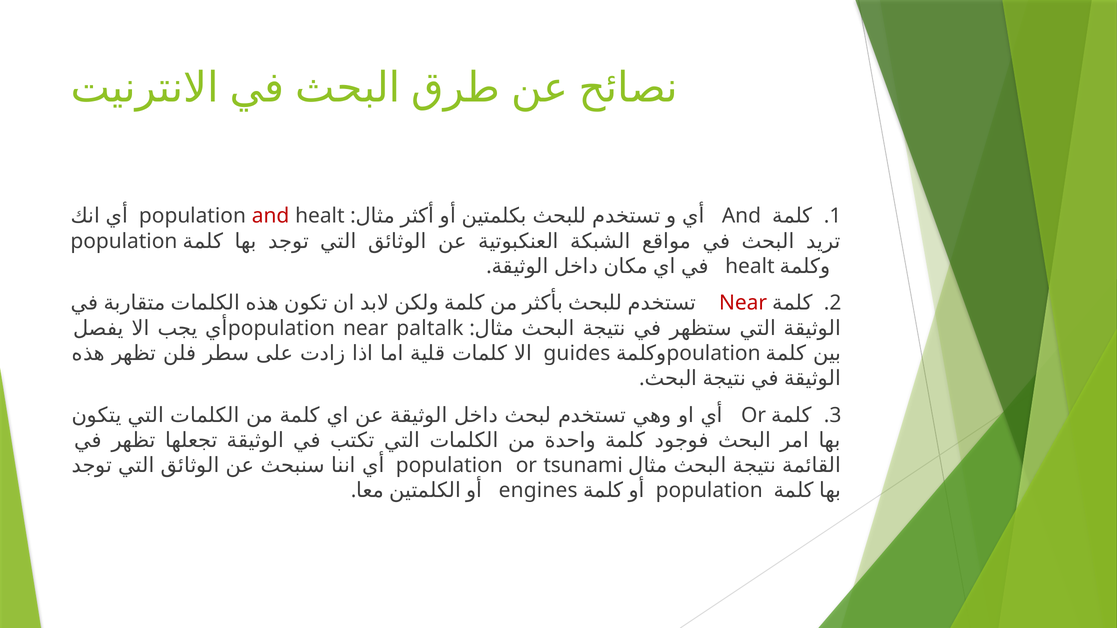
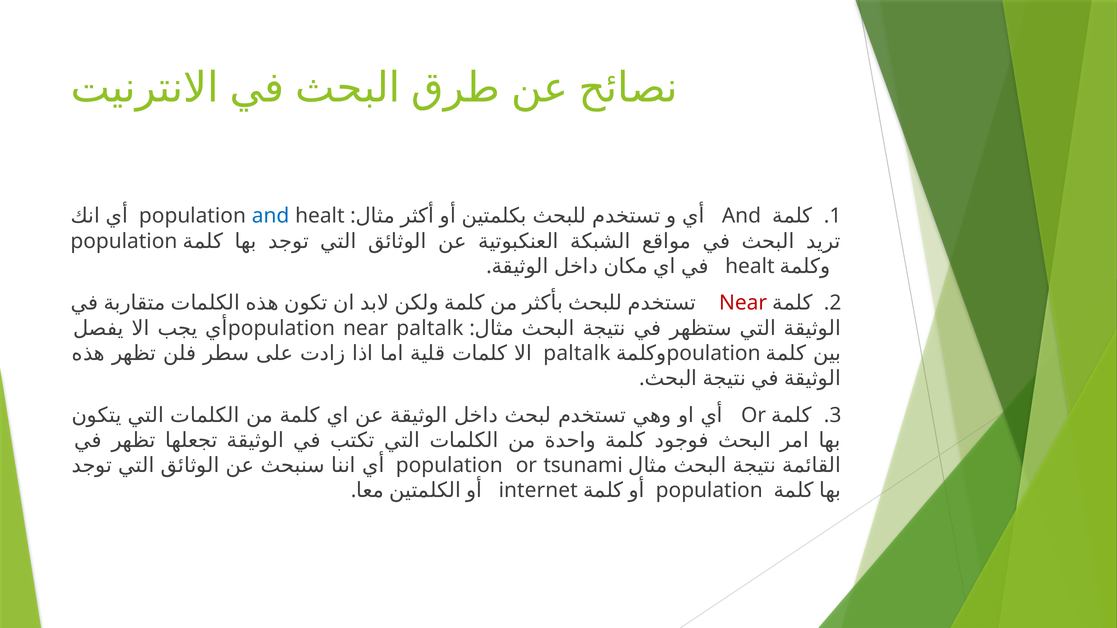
and at (271, 216) colour: red -> blue
guides at (577, 353): guides -> paltalk
engines: engines -> internet
